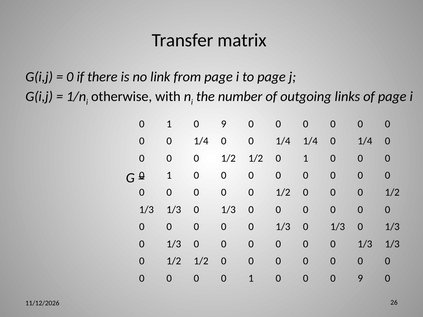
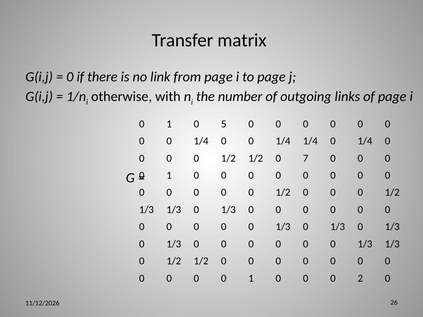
1 0 9: 9 -> 5
1/2 0 1: 1 -> 7
0 0 9: 9 -> 2
